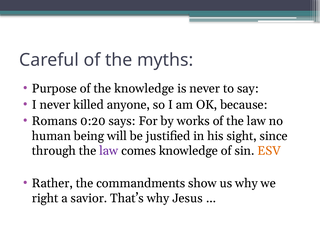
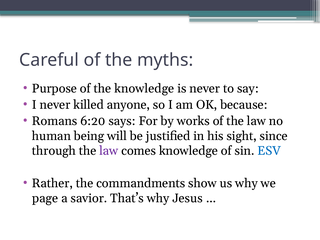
0:20: 0:20 -> 6:20
ESV colour: orange -> blue
right: right -> page
